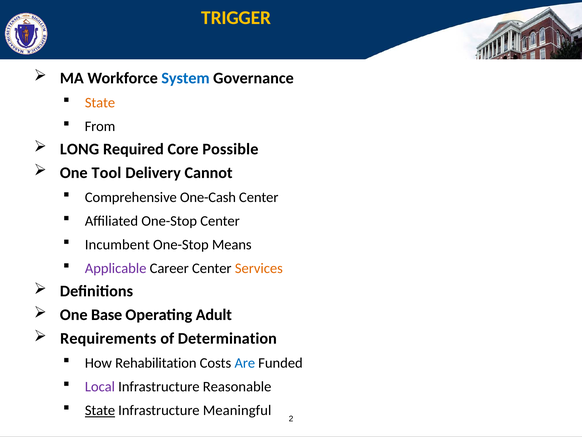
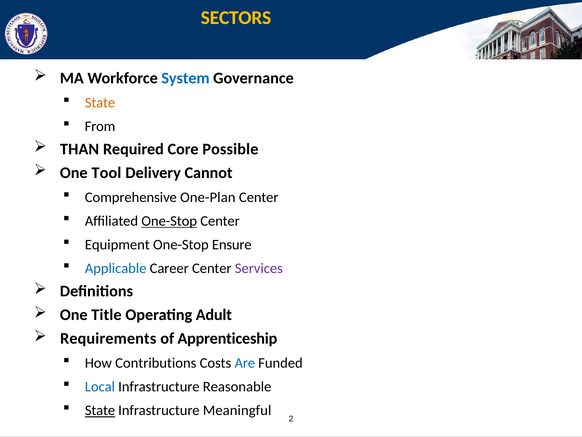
TRIGGER: TRIGGER -> SECTORS
LONG: LONG -> THAN
One-Cash: One-Cash -> One-Plan
One-Stop at (169, 221) underline: none -> present
Incumbent: Incumbent -> Equipment
Means: Means -> Ensure
Applicable colour: purple -> blue
Services colour: orange -> purple
Base: Base -> Title
Determination: Determination -> Apprenticeship
Rehabilitation: Rehabilitation -> Contributions
Local colour: purple -> blue
